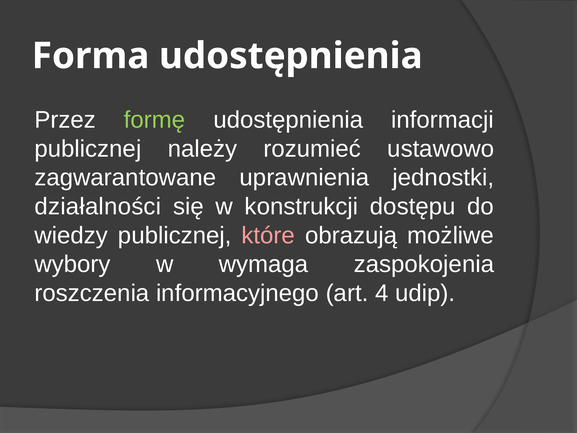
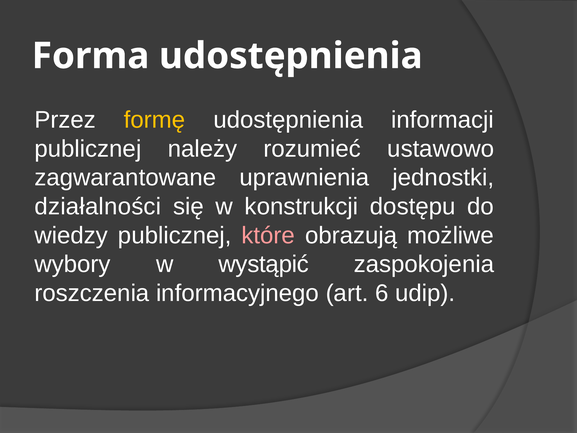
formę colour: light green -> yellow
wymaga: wymaga -> wystąpić
4: 4 -> 6
